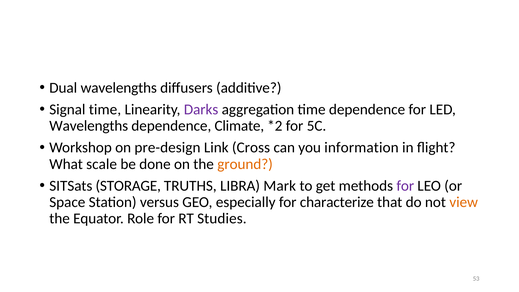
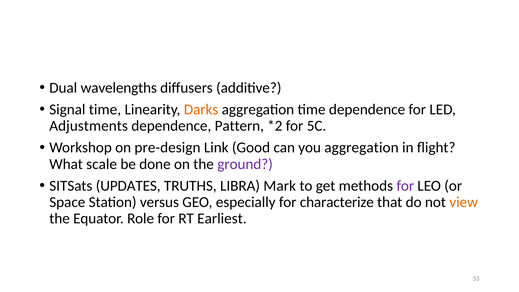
Darks colour: purple -> orange
Wavelengths at (89, 126): Wavelengths -> Adjustments
Climate: Climate -> Pattern
Cross: Cross -> Good
you information: information -> aggregation
ground colour: orange -> purple
STORAGE: STORAGE -> UPDATES
Studies: Studies -> Earliest
